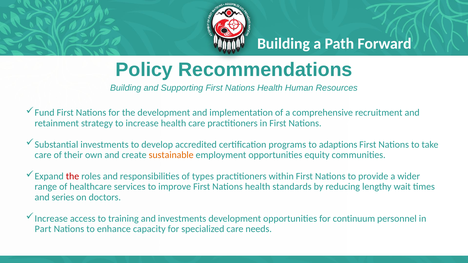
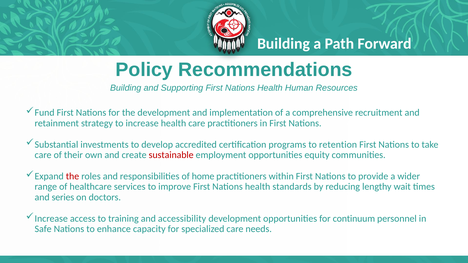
adaptions: adaptions -> retention
sustainable colour: orange -> red
types: types -> home
and investments: investments -> accessibility
Part: Part -> Safe
